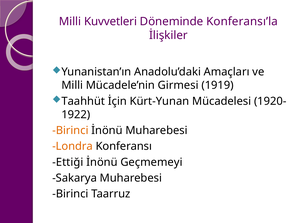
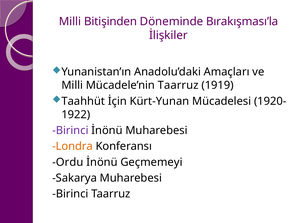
Kuvvetleri: Kuvvetleri -> Bitişinden
Konferansı’la: Konferansı’la -> Bırakışması’la
Mücadele’nin Girmesi: Girmesi -> Taarruz
Birinci at (70, 130) colour: orange -> purple
Ettiği: Ettiği -> Ordu
